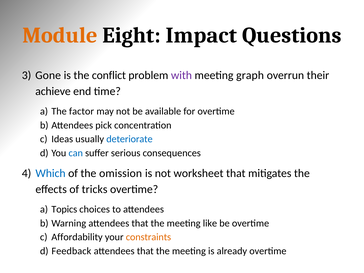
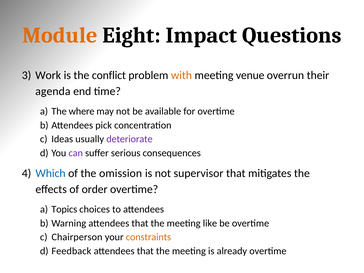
Gone: Gone -> Work
with colour: purple -> orange
graph: graph -> venue
achieve: achieve -> agenda
factor: factor -> where
deteriorate colour: blue -> purple
can colour: blue -> purple
worksheet: worksheet -> supervisor
tricks: tricks -> order
Affordability: Affordability -> Chairperson
